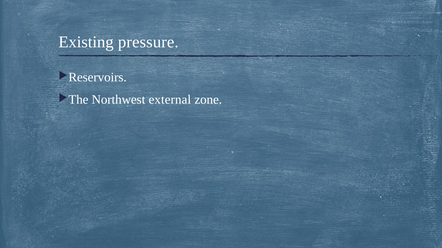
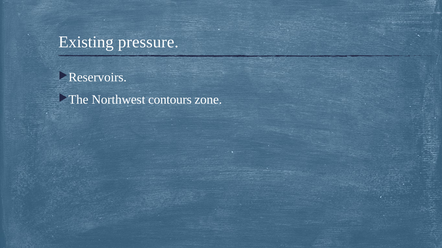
external: external -> contours
